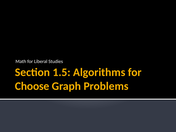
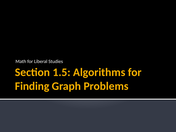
Choose: Choose -> Finding
